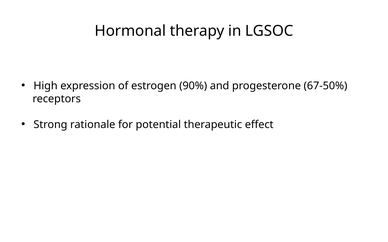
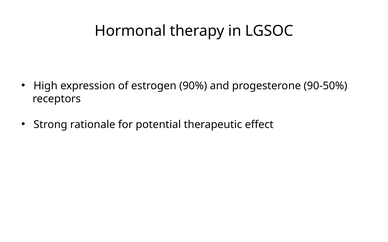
67-50%: 67-50% -> 90-50%
